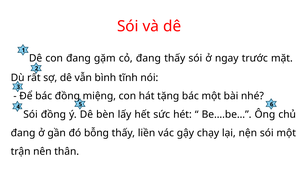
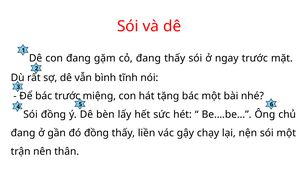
bác đồng: đồng -> trước
đó bỗng: bỗng -> đồng
